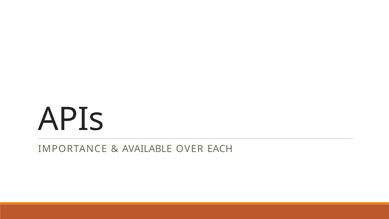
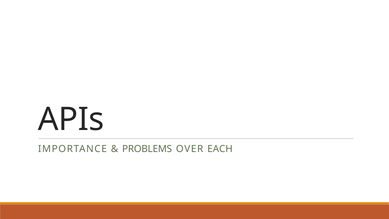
AVAILABLE: AVAILABLE -> PROBLEMS
